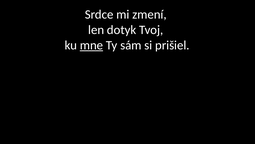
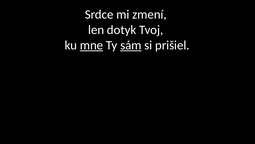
sám underline: none -> present
